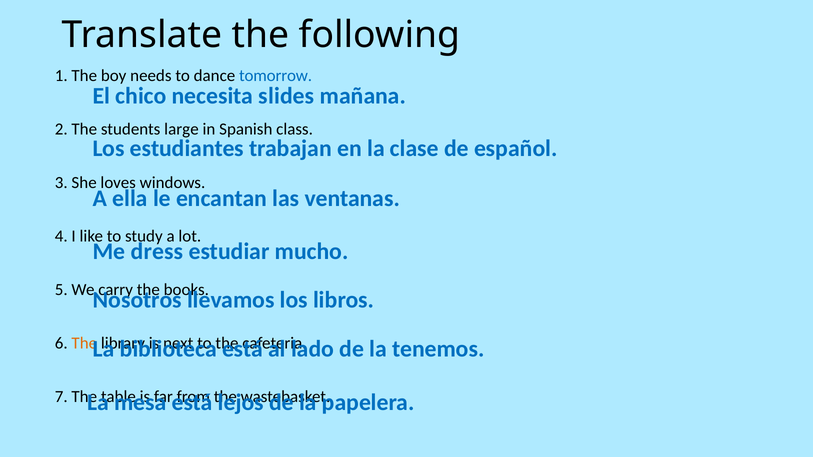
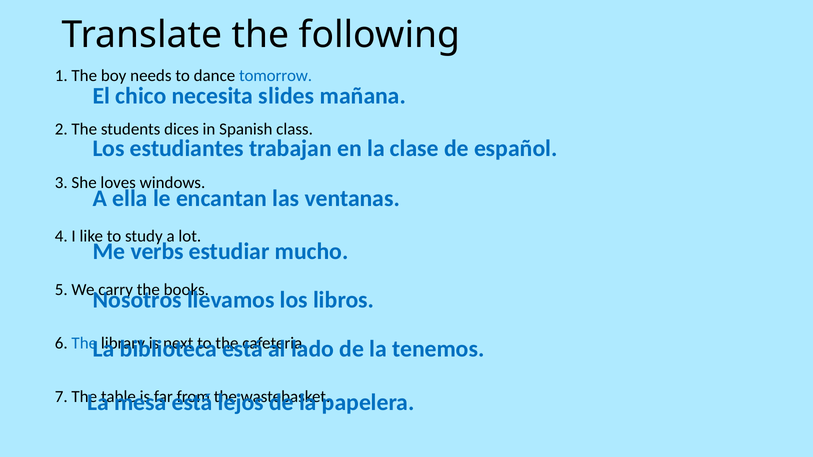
large: large -> dices
dress: dress -> verbs
The at (84, 344) colour: orange -> blue
